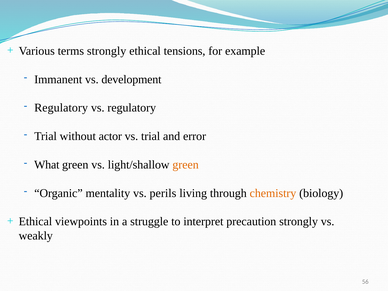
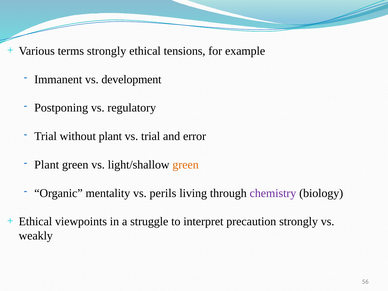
Regulatory at (61, 108): Regulatory -> Postponing
without actor: actor -> plant
What at (47, 165): What -> Plant
chemistry colour: orange -> purple
